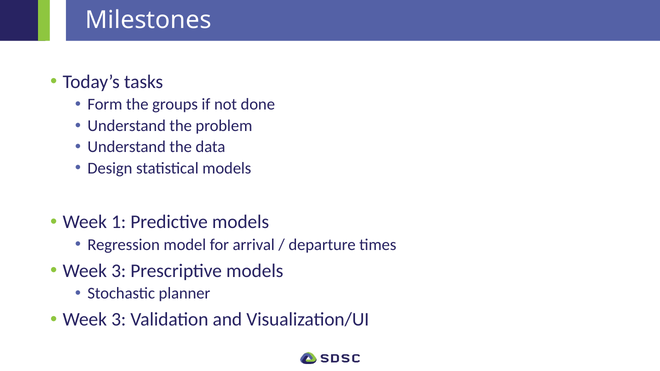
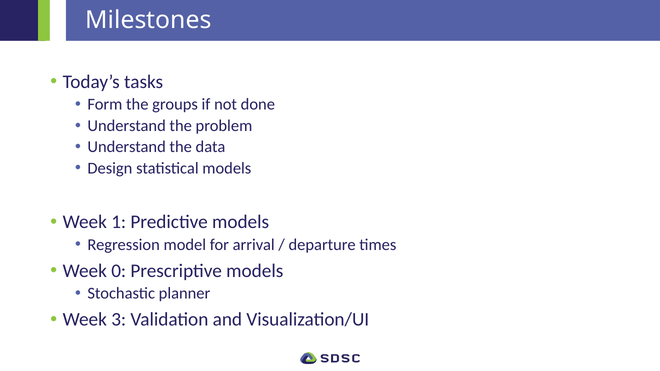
3 at (119, 271): 3 -> 0
